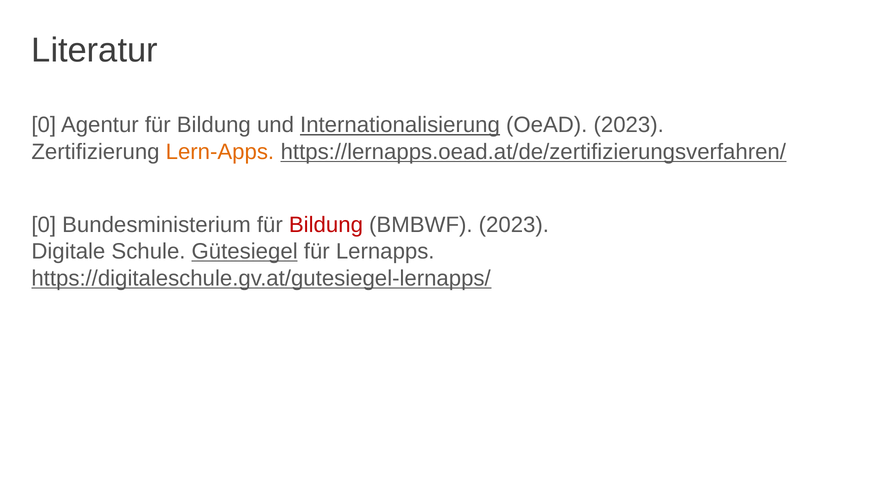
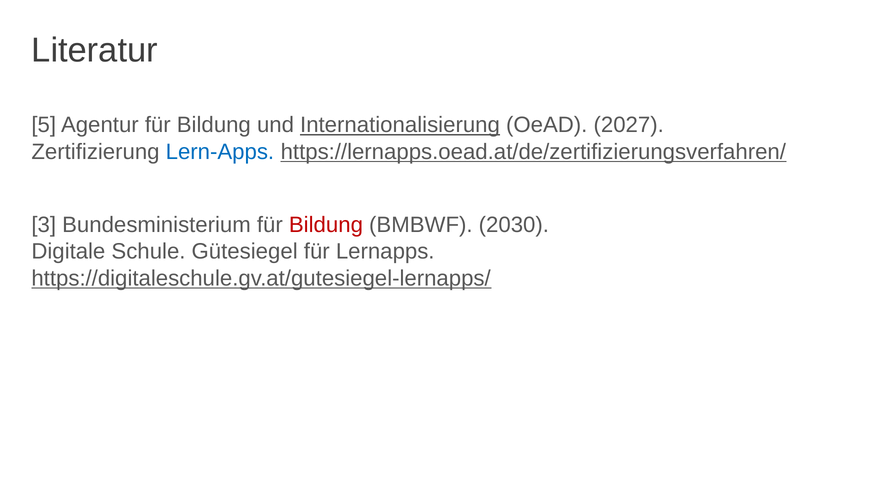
0 at (44, 125): 0 -> 5
OeAD 2023: 2023 -> 2027
Lern-Apps colour: orange -> blue
0 at (44, 225): 0 -> 3
BMBWF 2023: 2023 -> 2030
Gütesiegel underline: present -> none
